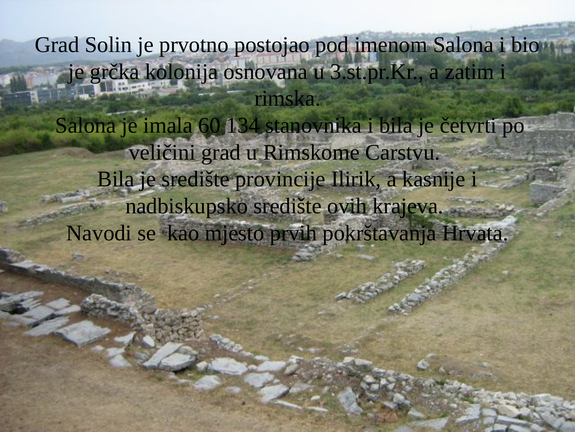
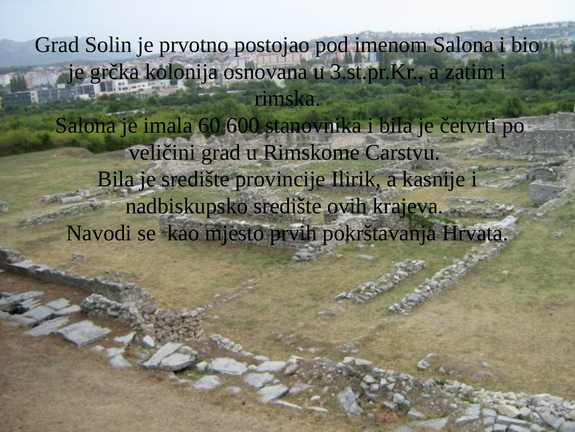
134: 134 -> 600
